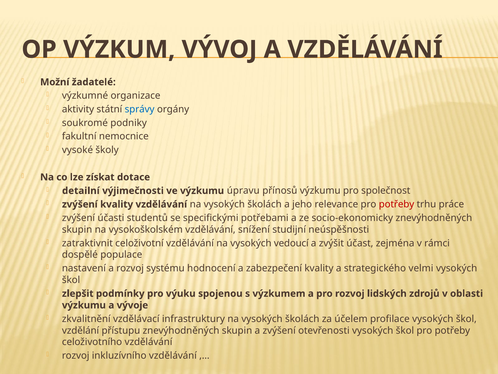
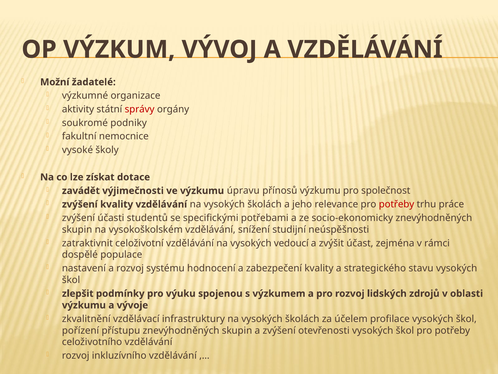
správy colour: blue -> red
detailní: detailní -> zavádět
velmi: velmi -> stavu
vzdělání: vzdělání -> pořízení
